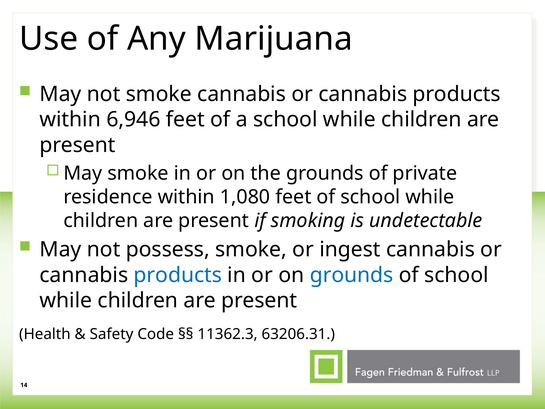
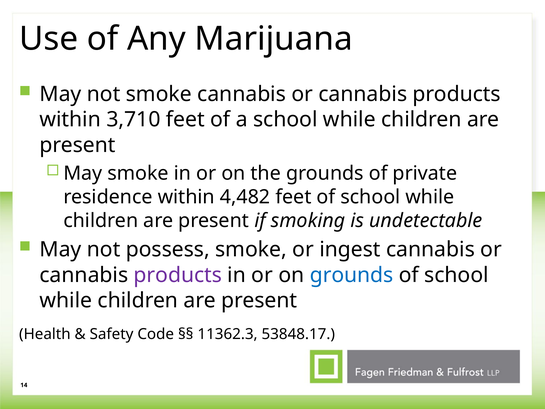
6,946: 6,946 -> 3,710
1,080: 1,080 -> 4,482
products at (178, 275) colour: blue -> purple
63206.31: 63206.31 -> 53848.17
